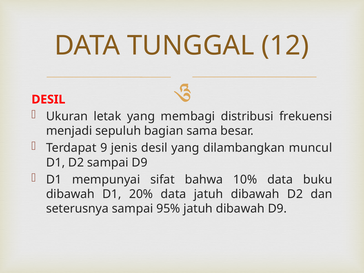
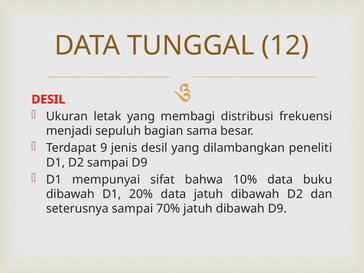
muncul: muncul -> peneliti
95%: 95% -> 70%
